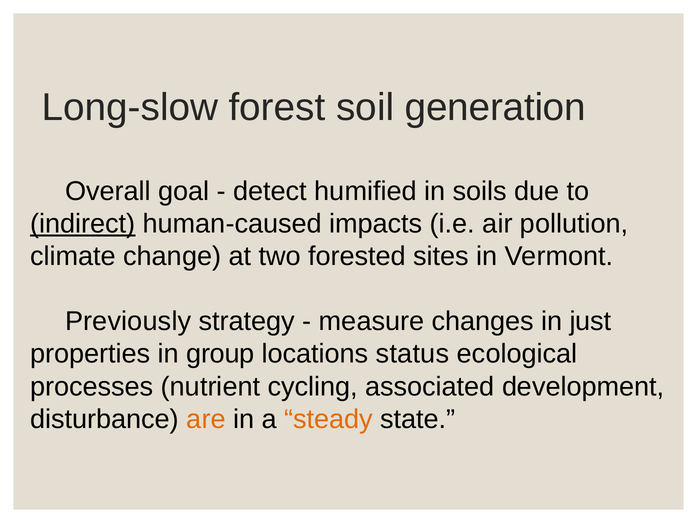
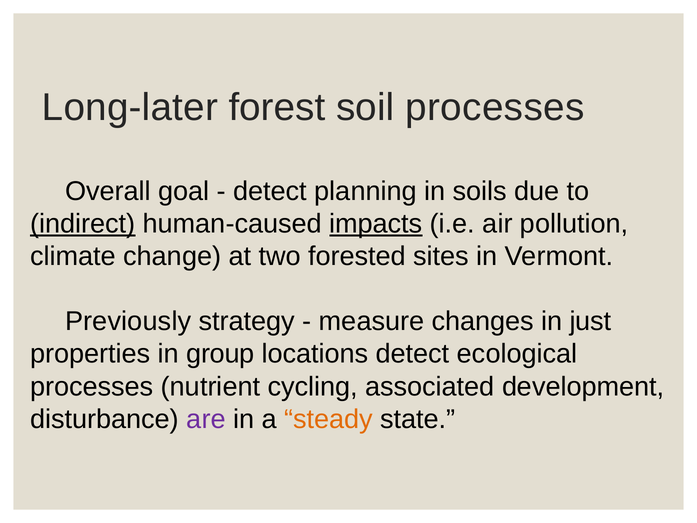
Long-slow: Long-slow -> Long-later
soil generation: generation -> processes
humified: humified -> planning
impacts underline: none -> present
locations status: status -> detect
are colour: orange -> purple
